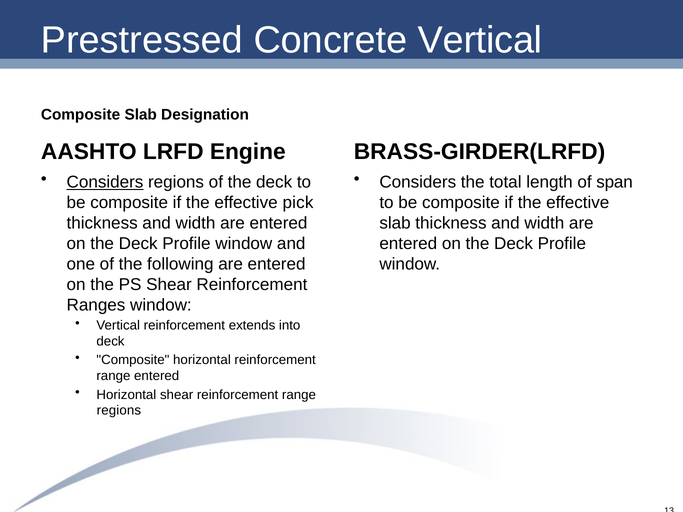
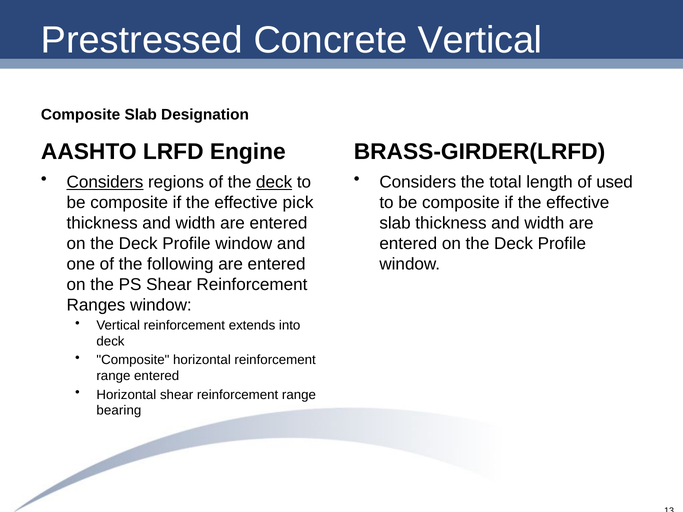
deck at (274, 182) underline: none -> present
span: span -> used
regions at (119, 411): regions -> bearing
